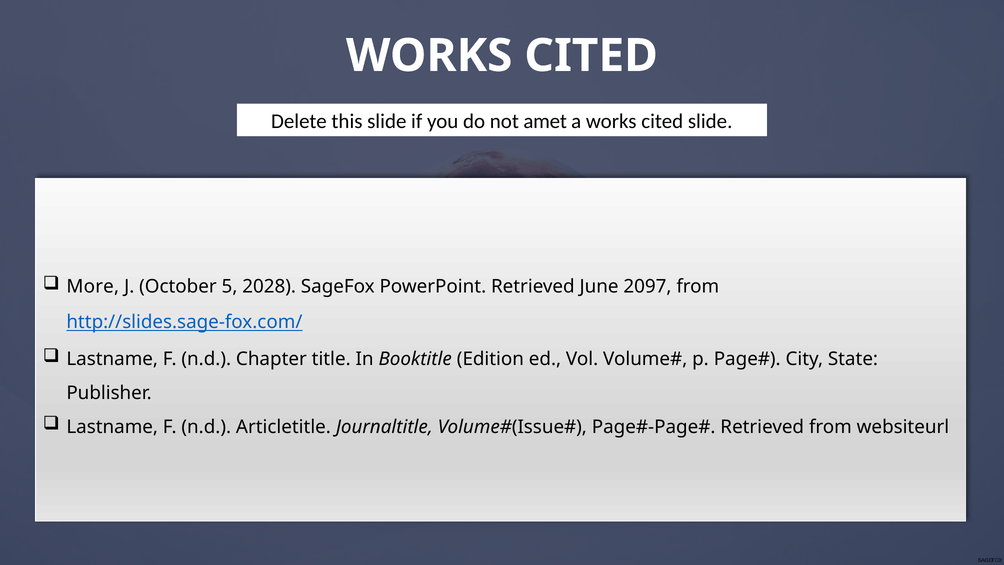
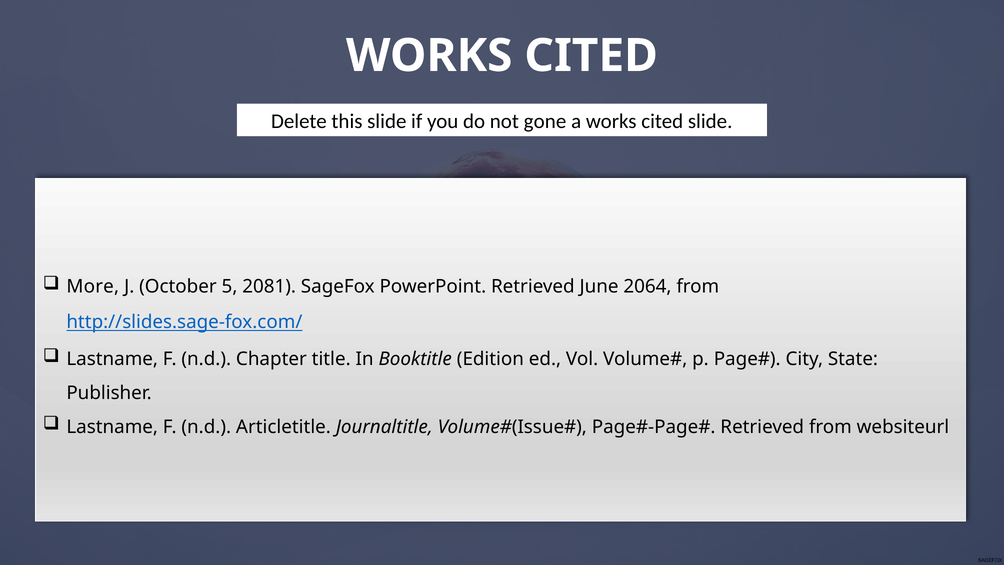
amet: amet -> gone
2028: 2028 -> 2081
2097: 2097 -> 2064
